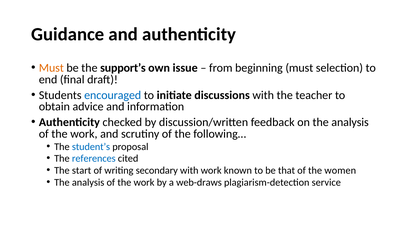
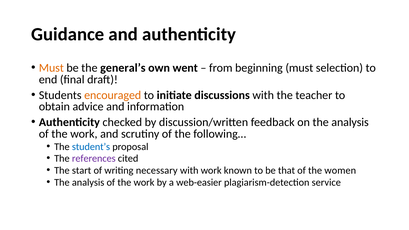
support’s: support’s -> general’s
issue: issue -> went
encouraged colour: blue -> orange
references colour: blue -> purple
secondary: secondary -> necessary
web-draws: web-draws -> web-easier
